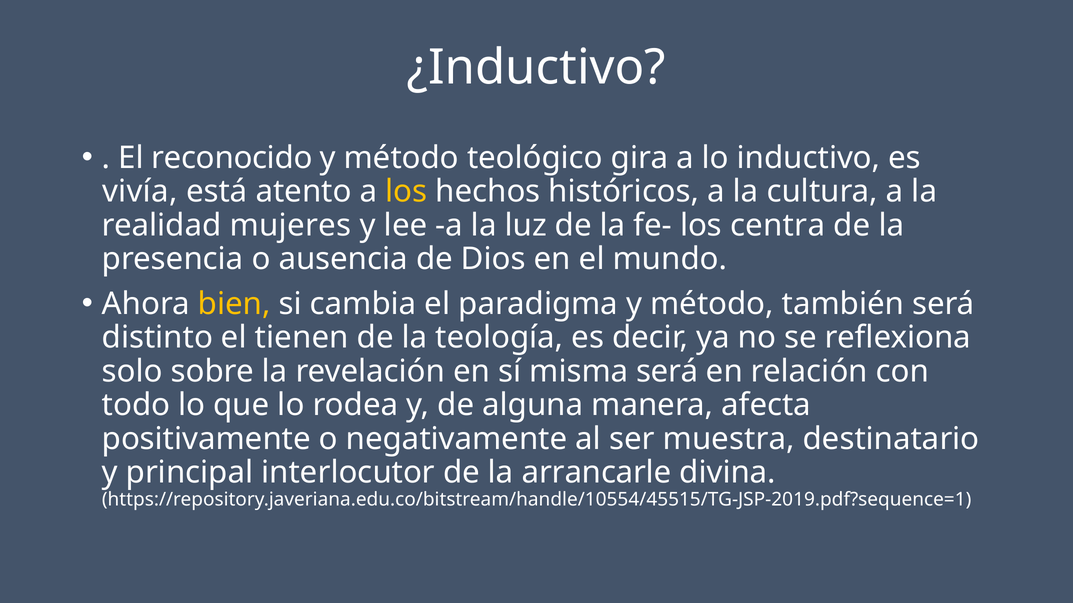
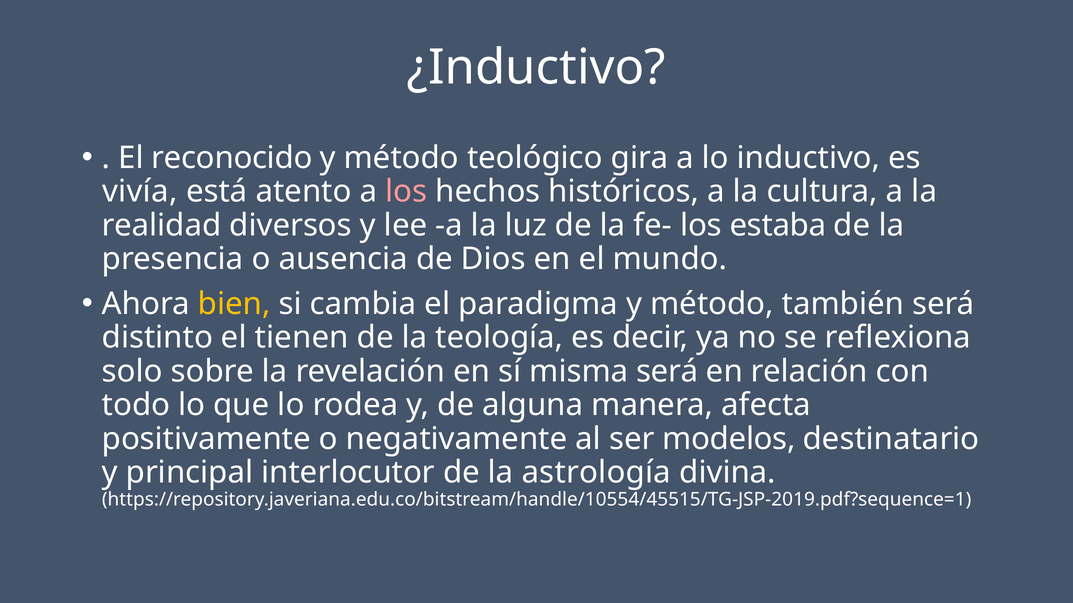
los at (406, 192) colour: yellow -> pink
mujeres: mujeres -> diversos
centra: centra -> estaba
muestra: muestra -> modelos
arrancarle: arrancarle -> astrología
